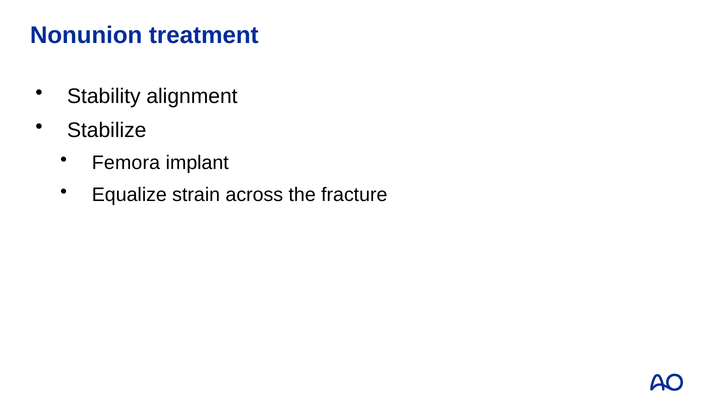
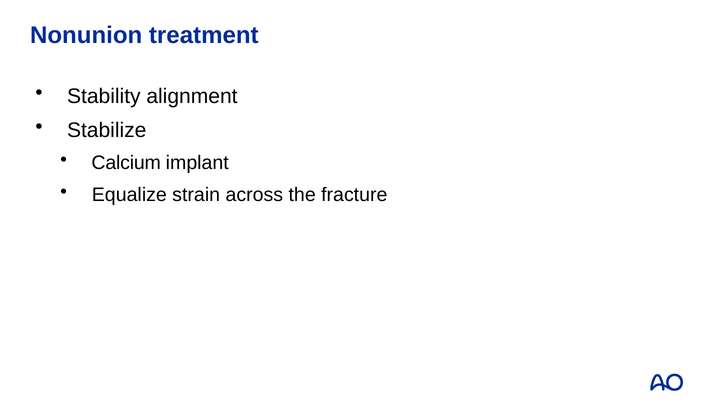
Femora: Femora -> Calcium
